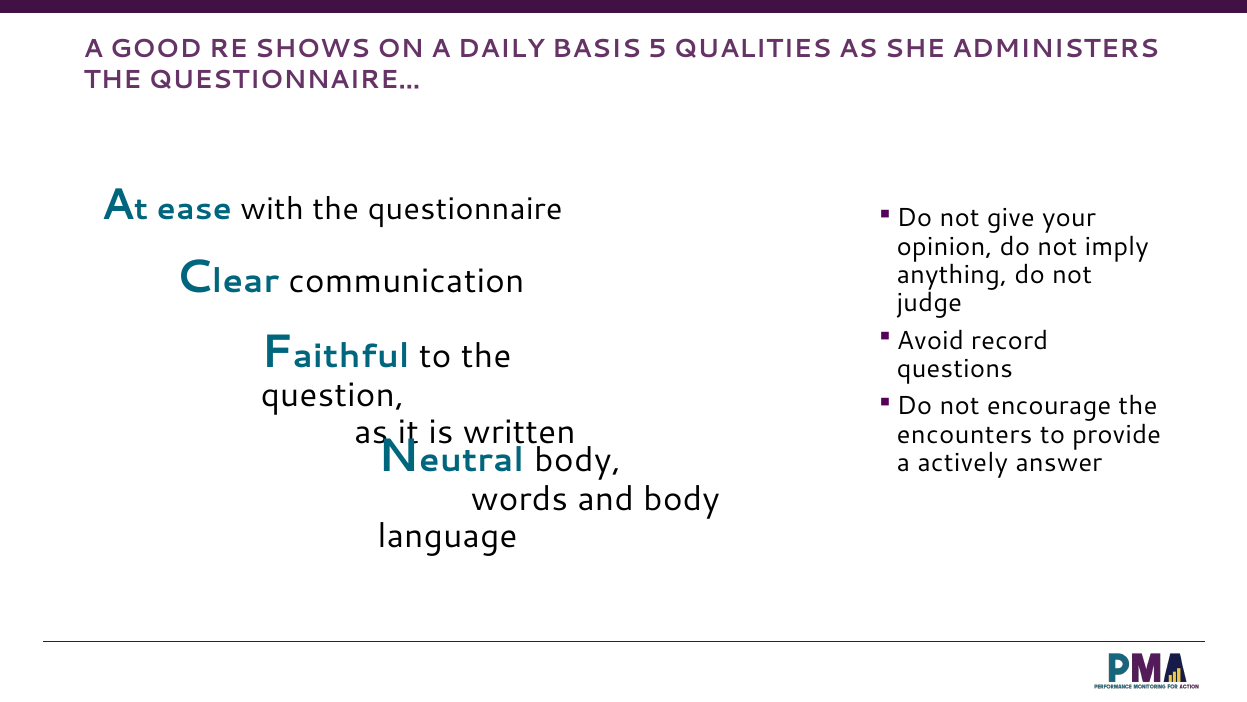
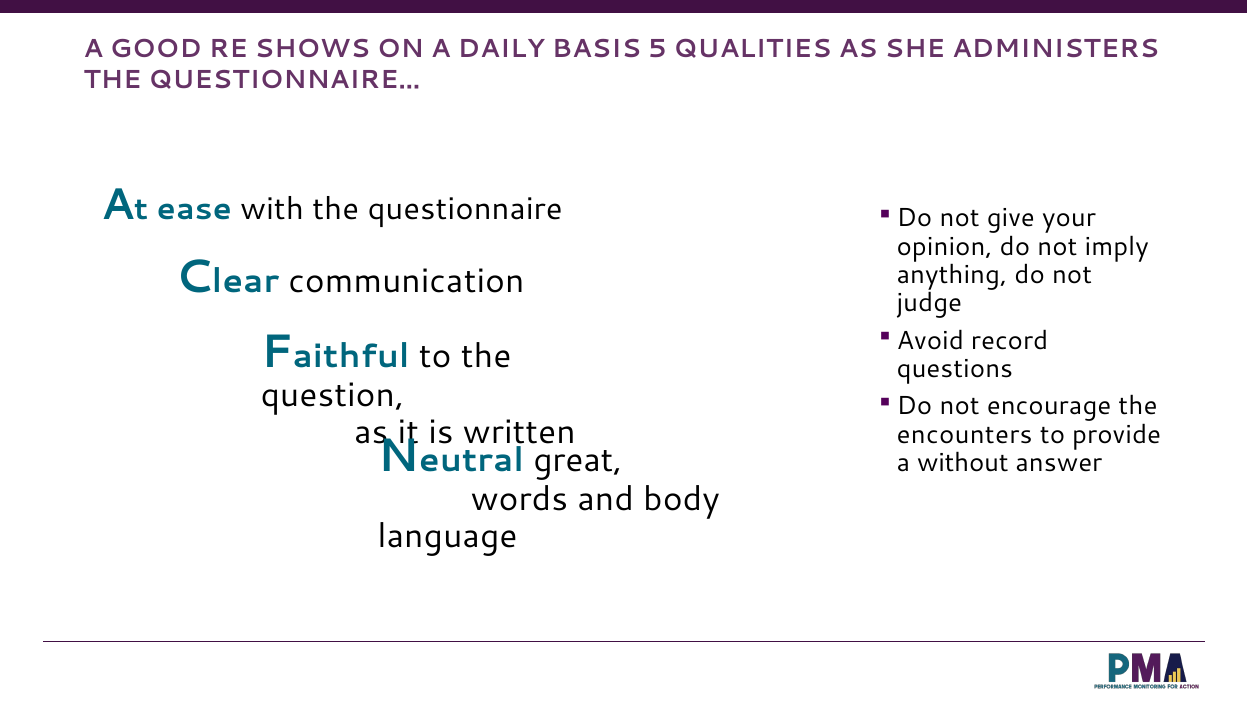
body at (578, 460): body -> great
actively: actively -> without
